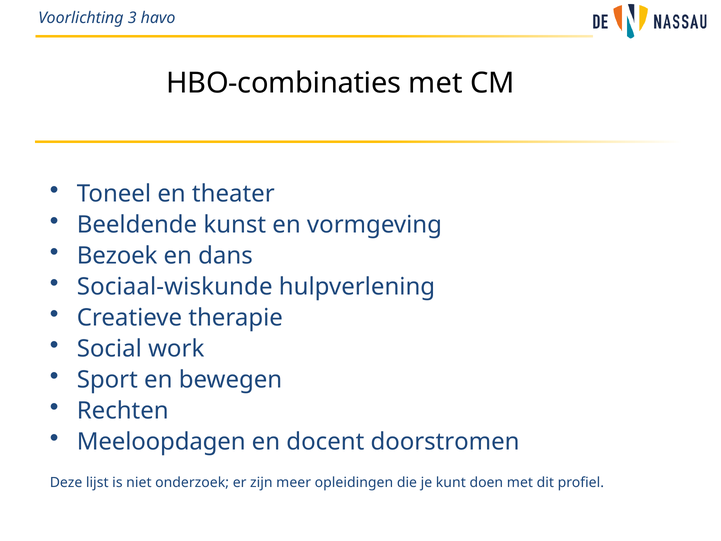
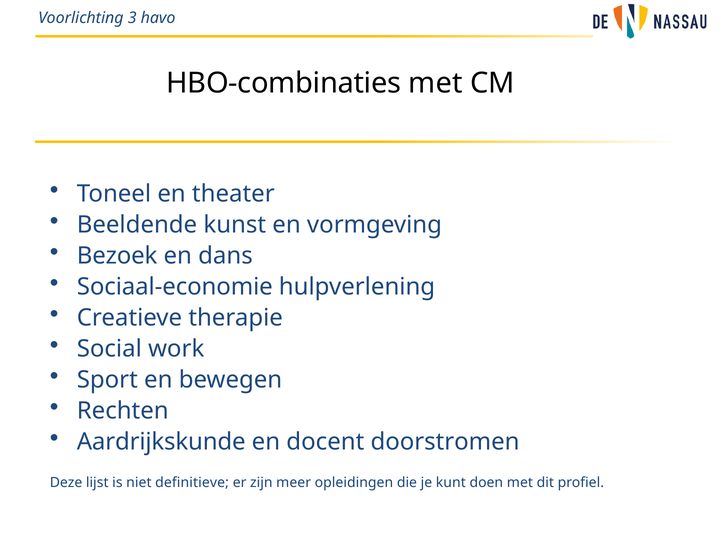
Sociaal-wiskunde: Sociaal-wiskunde -> Sociaal-economie
Meeloopdagen: Meeloopdagen -> Aardrijkskunde
onderzoek: onderzoek -> definitieve
